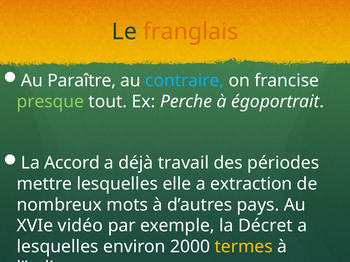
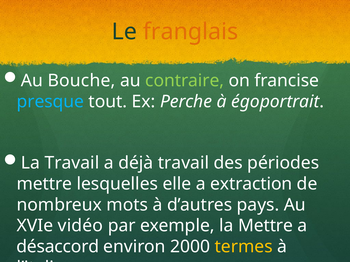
Paraître: Paraître -> Bouche
contraire colour: light blue -> light green
presque colour: light green -> light blue
La Accord: Accord -> Travail
la Décret: Décret -> Mettre
lesquelles at (58, 247): lesquelles -> désaccord
